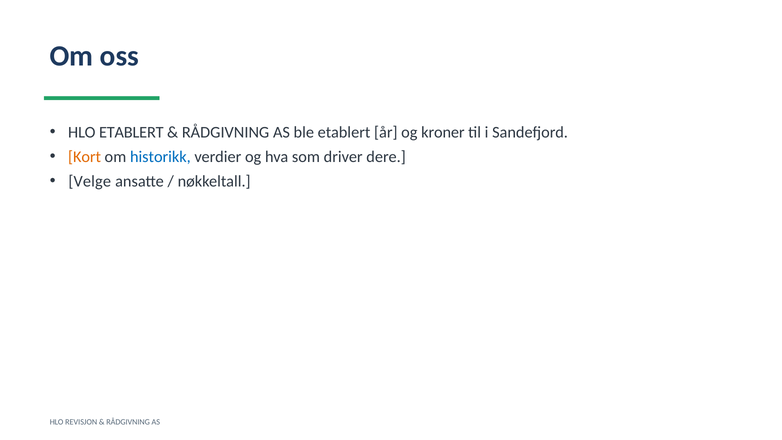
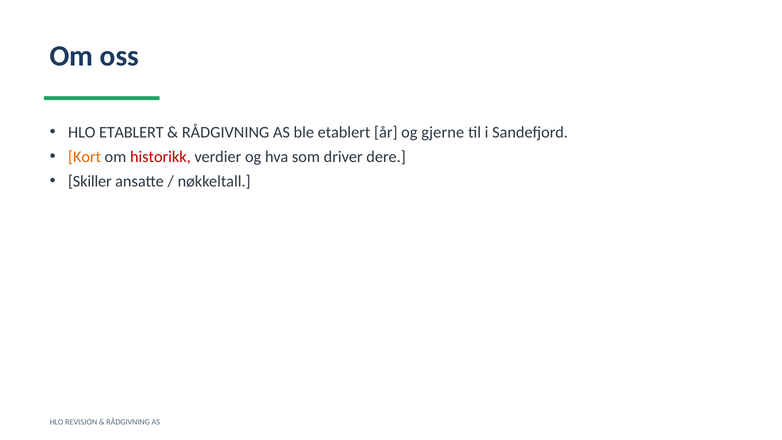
kroner: kroner -> gjerne
historikk colour: blue -> red
Velge: Velge -> Skiller
